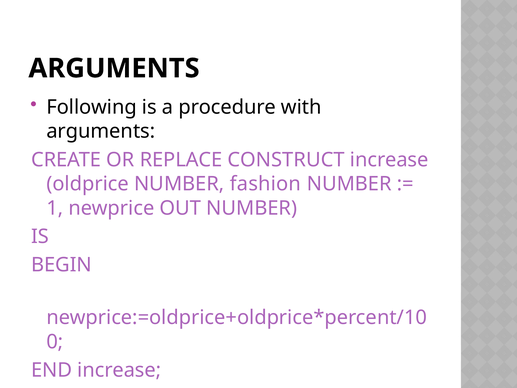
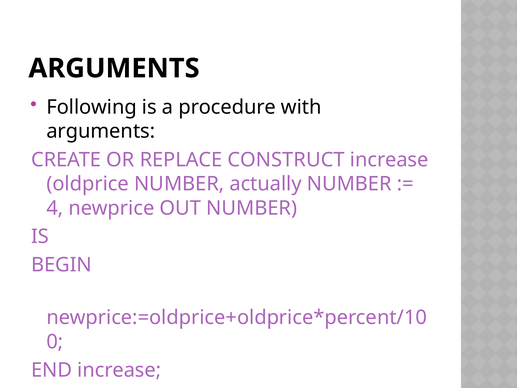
fashion: fashion -> actually
1: 1 -> 4
